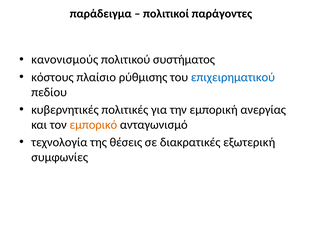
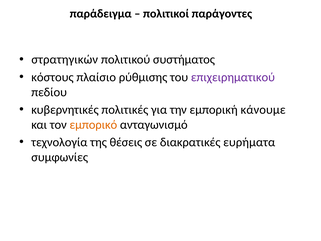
κανονισμούς: κανονισμούς -> στρατηγικών
επιχειρηματικού colour: blue -> purple
ανεργίας: ανεργίας -> κάνουμε
εξωτερική: εξωτερική -> ευρήματα
